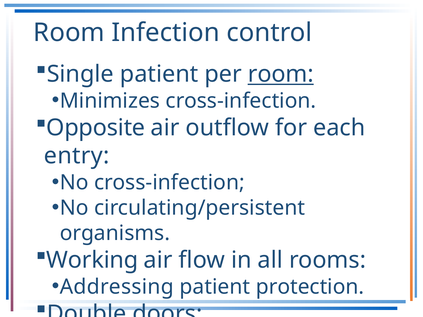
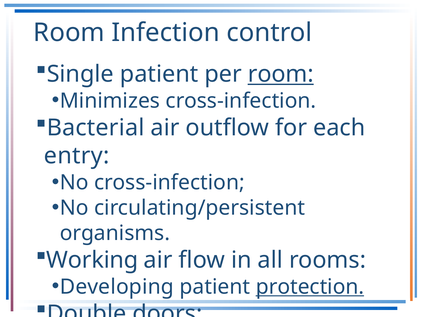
Opposite: Opposite -> Bacterial
Addressing: Addressing -> Developing
protection underline: none -> present
